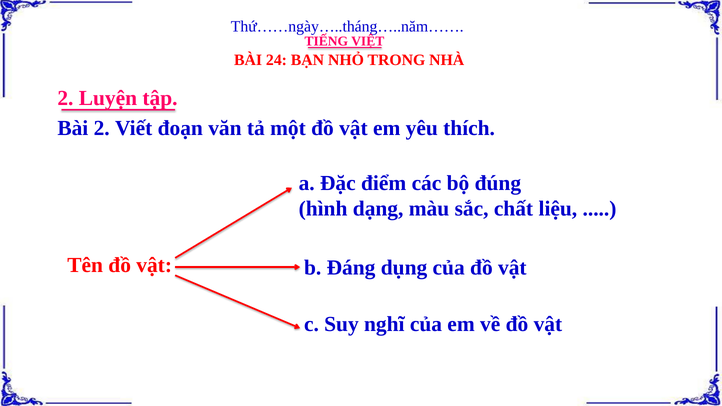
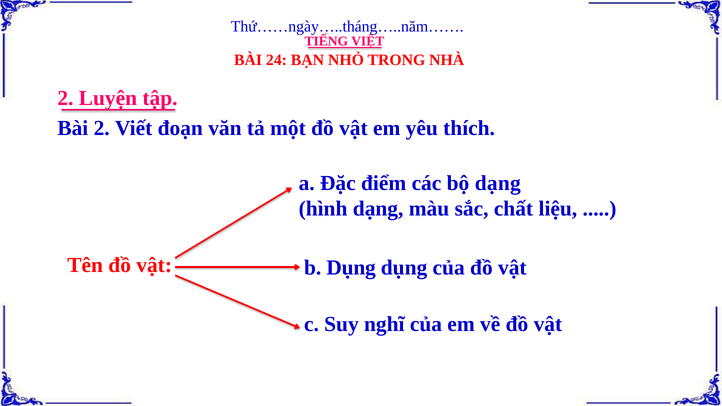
bộ đúng: đúng -> dạng
b Đáng: Đáng -> Dụng
